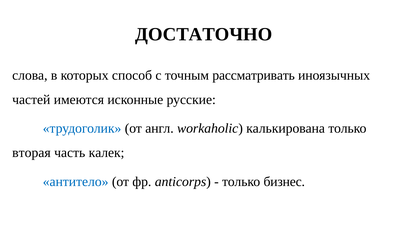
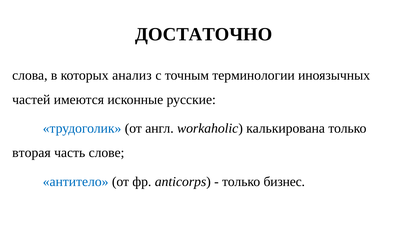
способ: способ -> анализ
рассматривать: рассматривать -> терминологии
калек: калек -> слове
